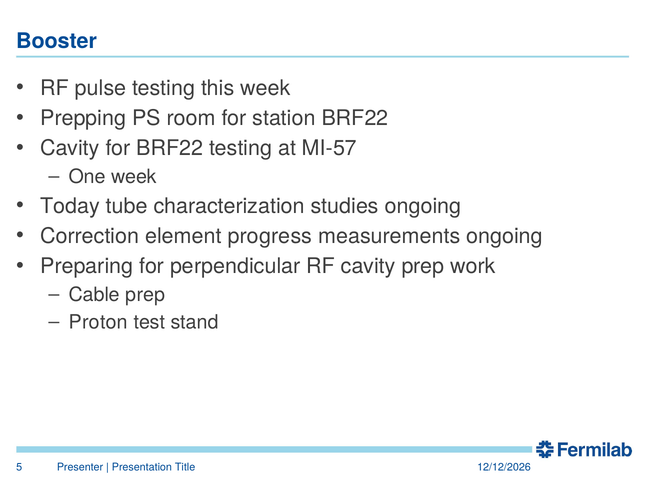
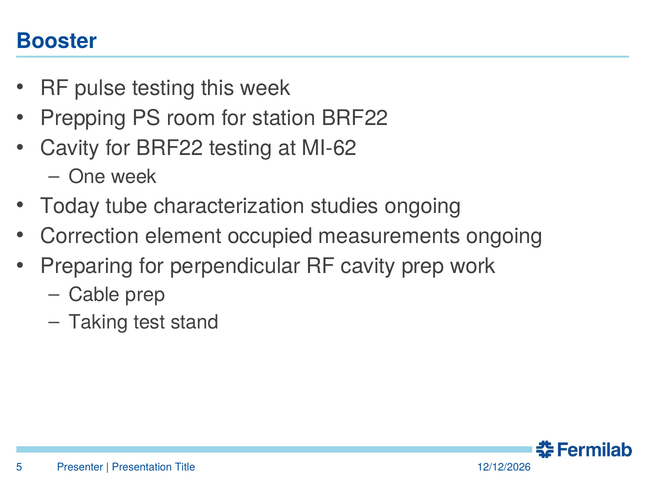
MI-57: MI-57 -> MI-62
progress: progress -> occupied
Proton: Proton -> Taking
